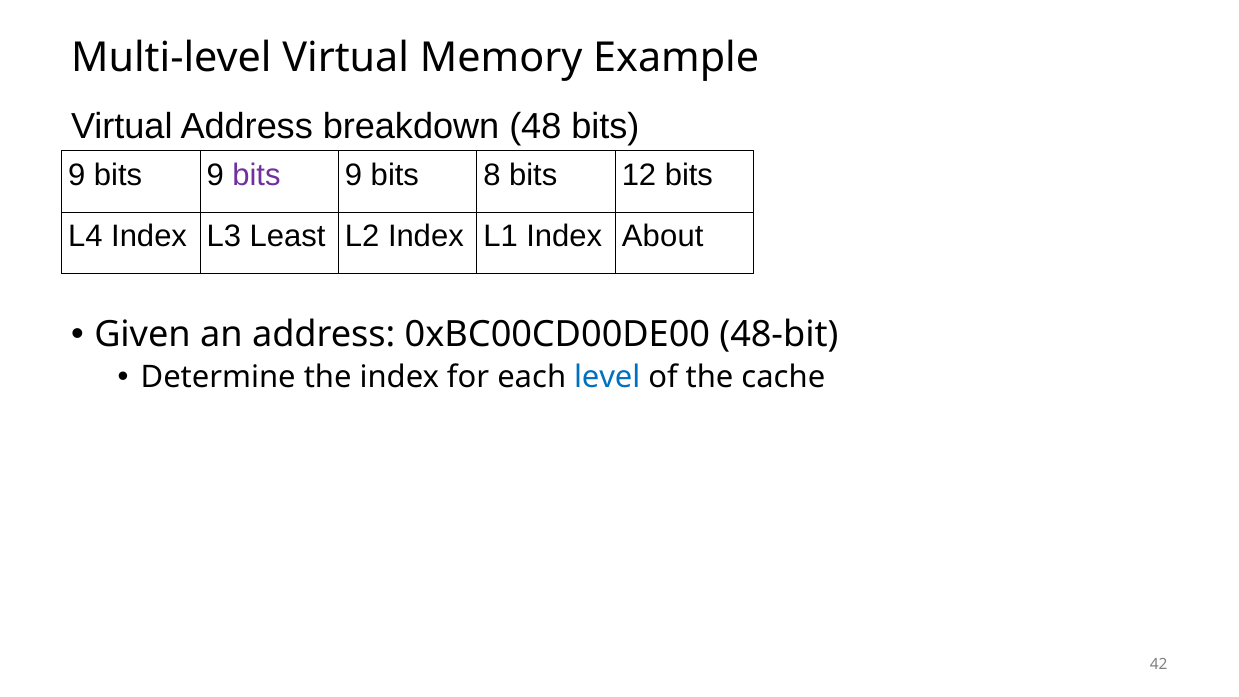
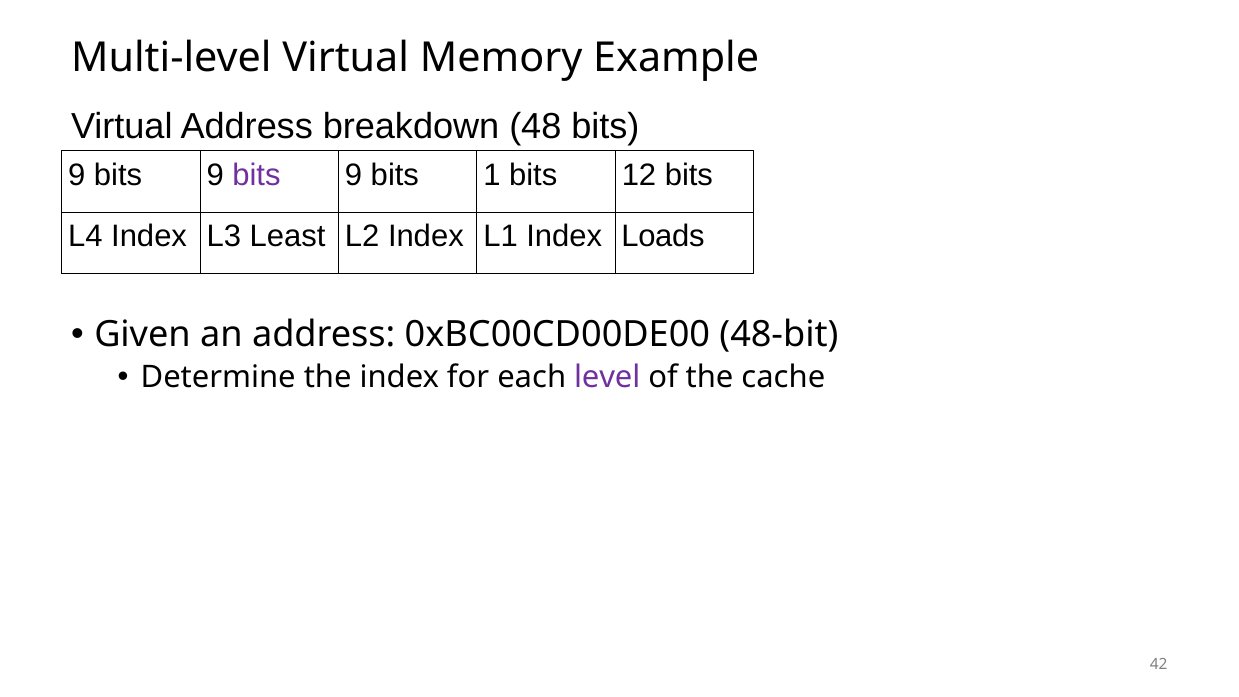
8: 8 -> 1
About: About -> Loads
level colour: blue -> purple
